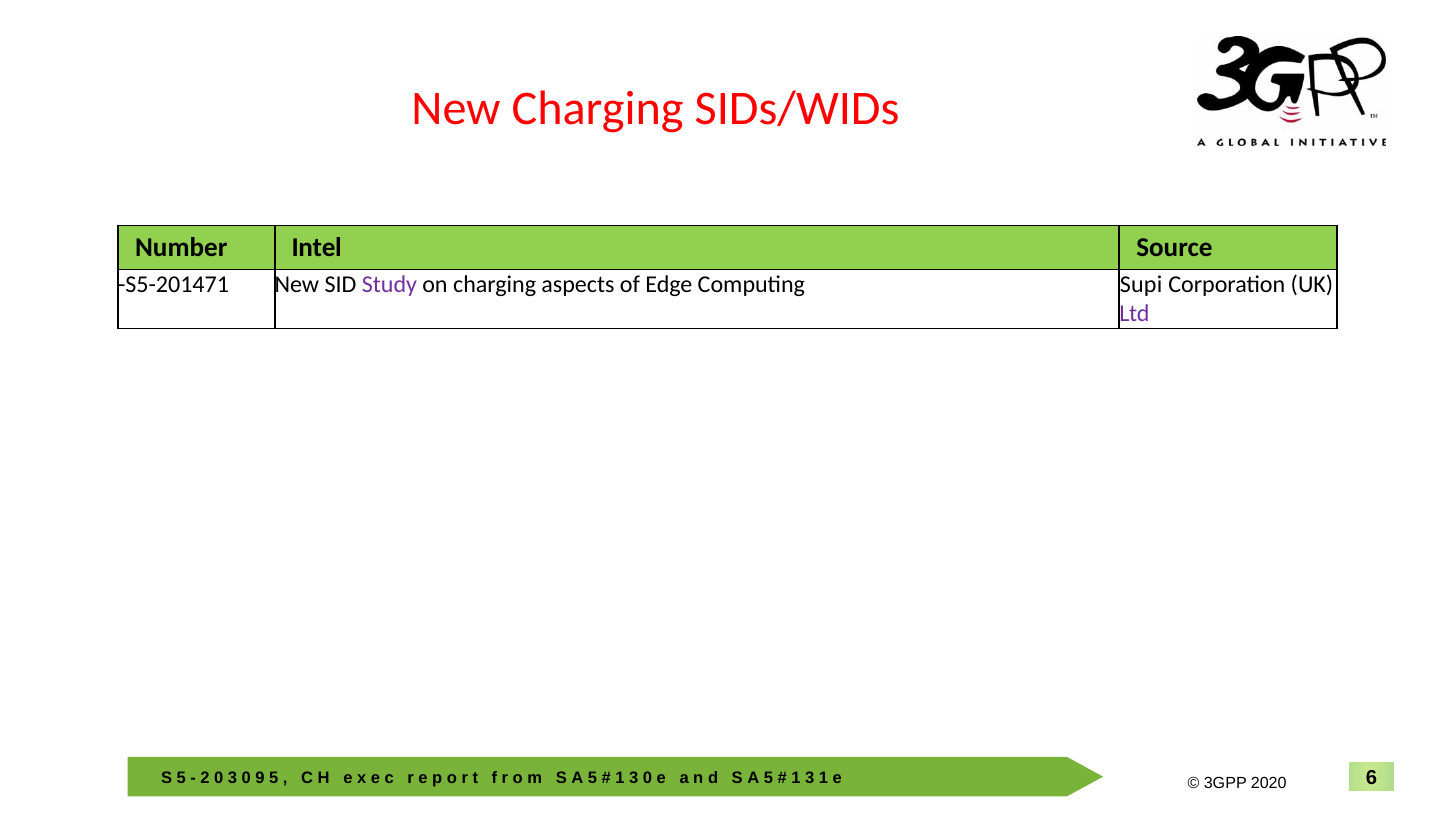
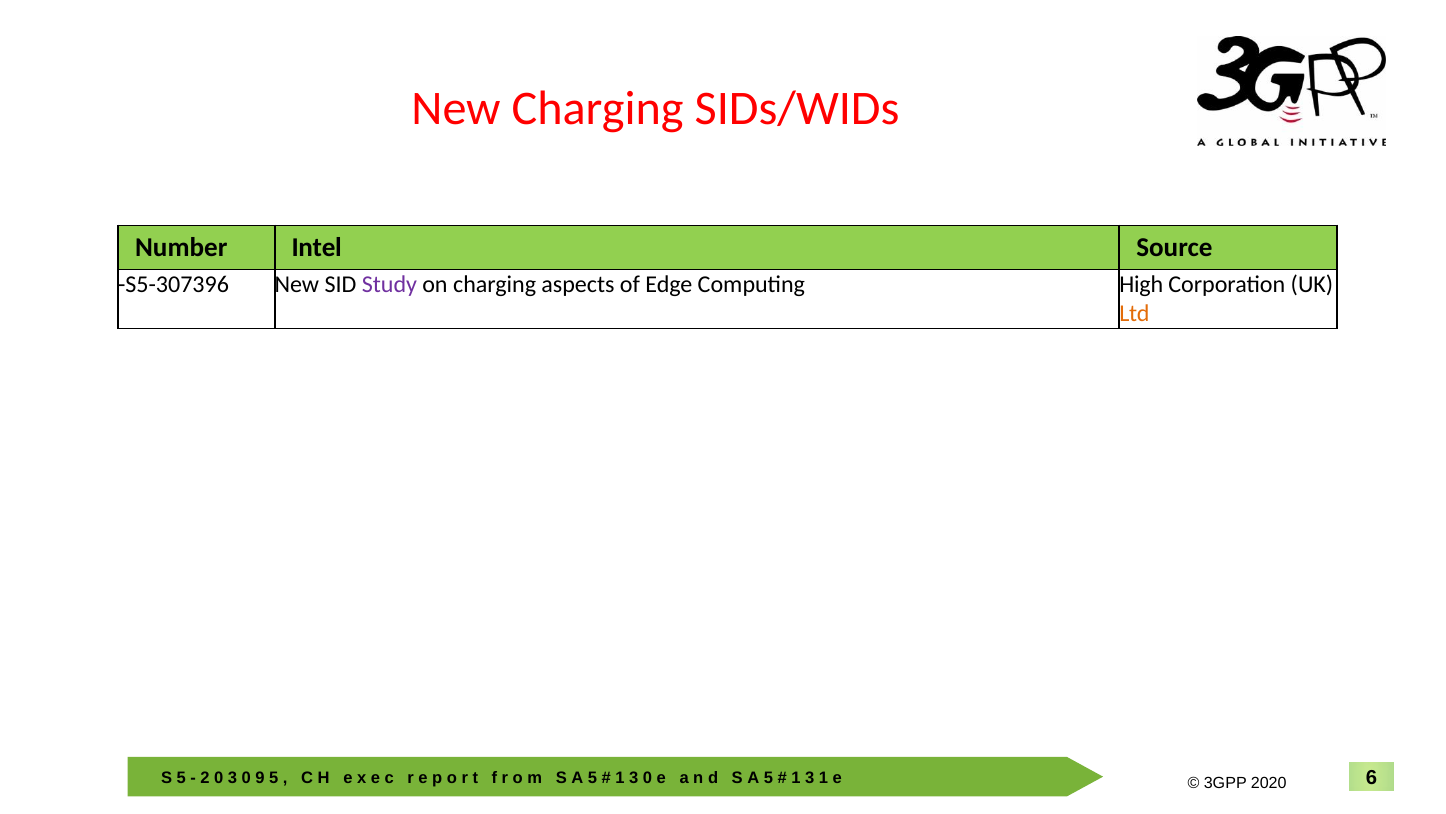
S5-201471: S5-201471 -> S5-307396
Supi: Supi -> High
Ltd colour: purple -> orange
